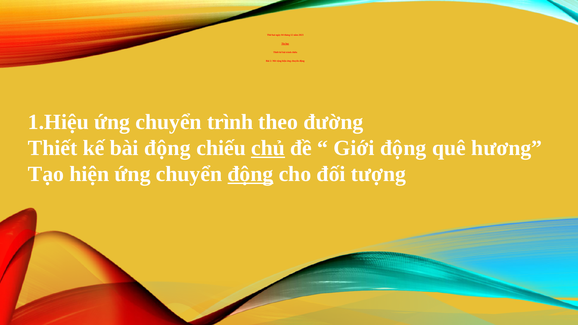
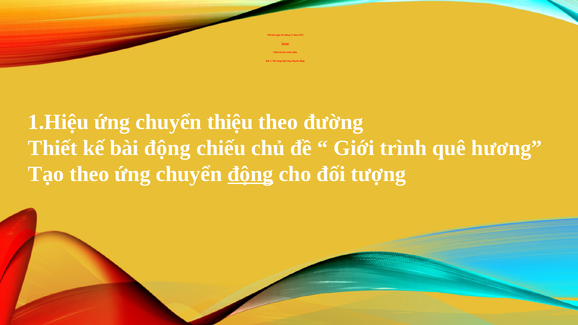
chuyển trình: trình -> thiệu
chủ underline: present -> none
Giới động: động -> trình
Tạo hiện: hiện -> theo
